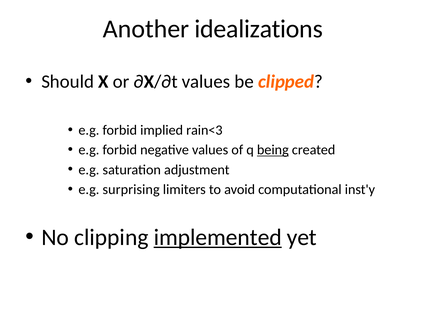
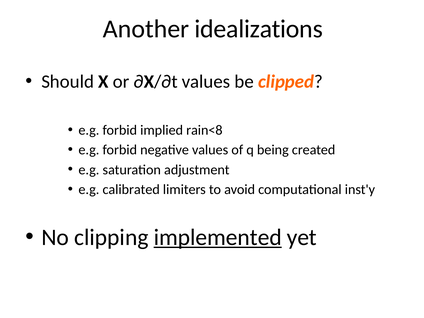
rain<3: rain<3 -> rain<8
being underline: present -> none
surprising: surprising -> calibrated
